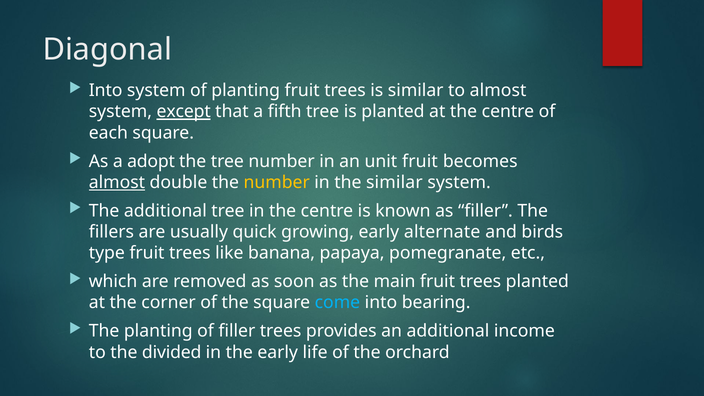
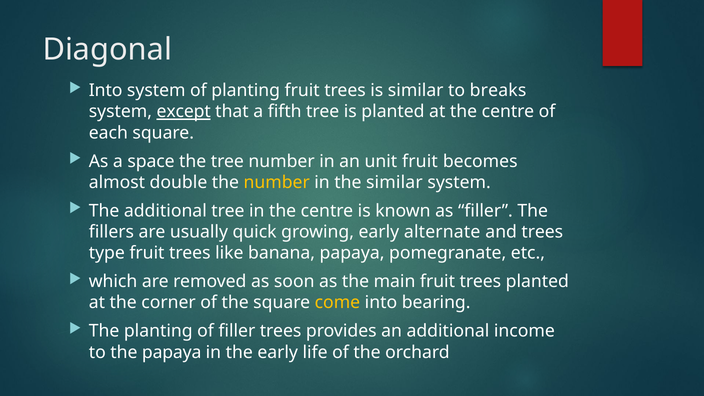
to almost: almost -> breaks
adopt: adopt -> space
almost at (117, 182) underline: present -> none
and birds: birds -> trees
come colour: light blue -> yellow
the divided: divided -> papaya
